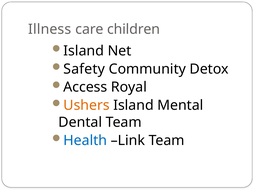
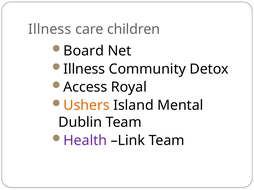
Island at (84, 51): Island -> Board
Safety at (84, 69): Safety -> Illness
Dental: Dental -> Dublin
Health colour: blue -> purple
